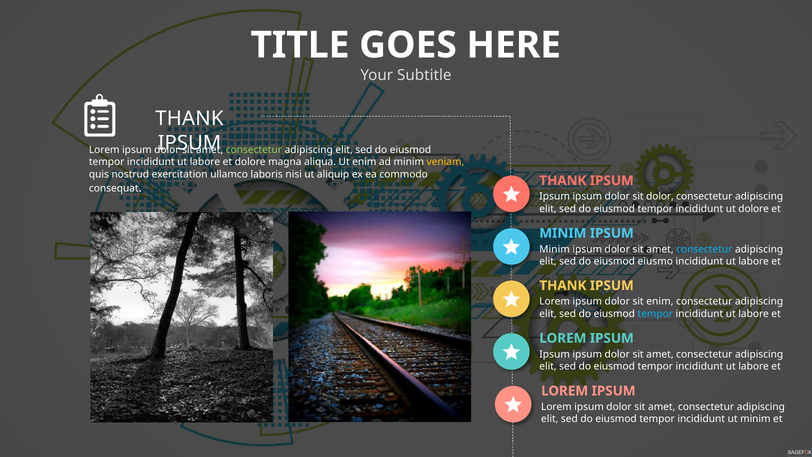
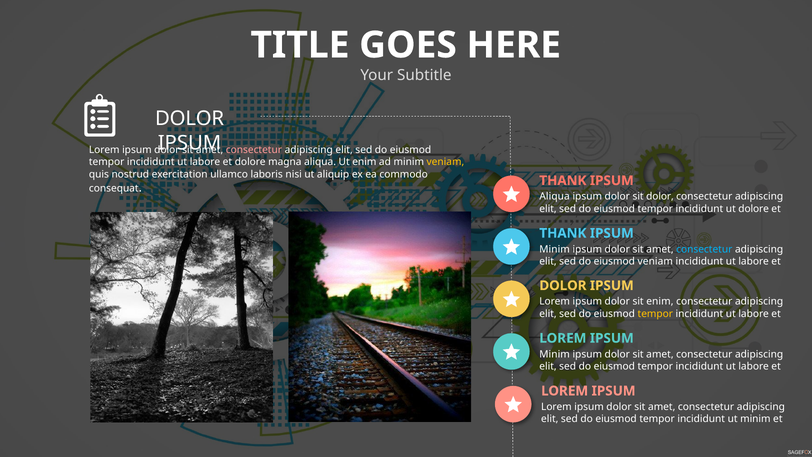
THANK at (189, 118): THANK -> DOLOR
consectetur at (254, 150) colour: light green -> pink
Ipsum at (555, 197): Ipsum -> Aliqua
MINIM at (563, 233): MINIM -> THANK
eiusmod eiusmo: eiusmo -> veniam
THANK at (563, 285): THANK -> DOLOR
tempor at (655, 314) colour: light blue -> yellow
Ipsum at (555, 354): Ipsum -> Minim
